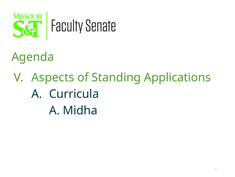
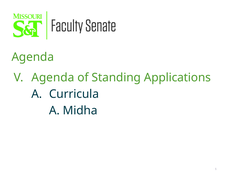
V Aspects: Aspects -> Agenda
